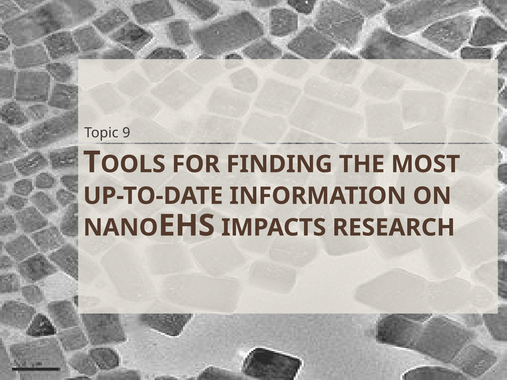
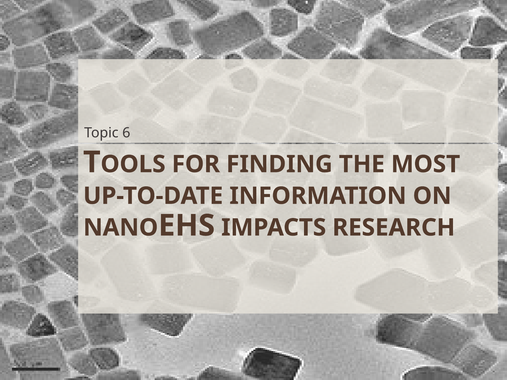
9: 9 -> 6
